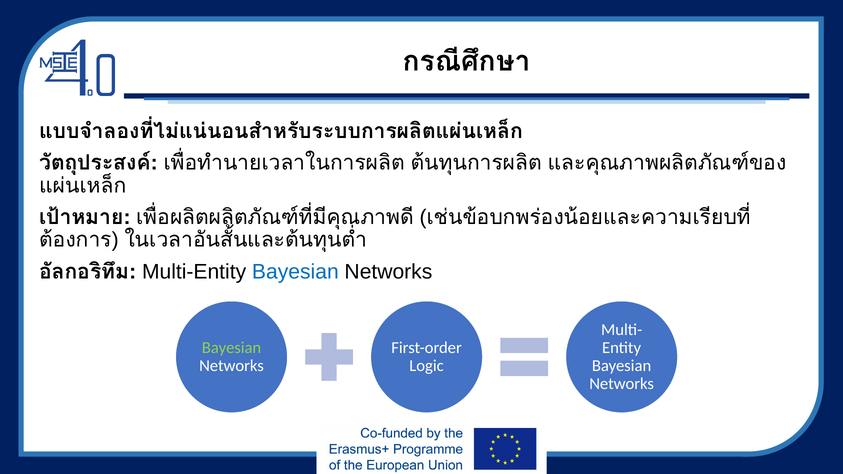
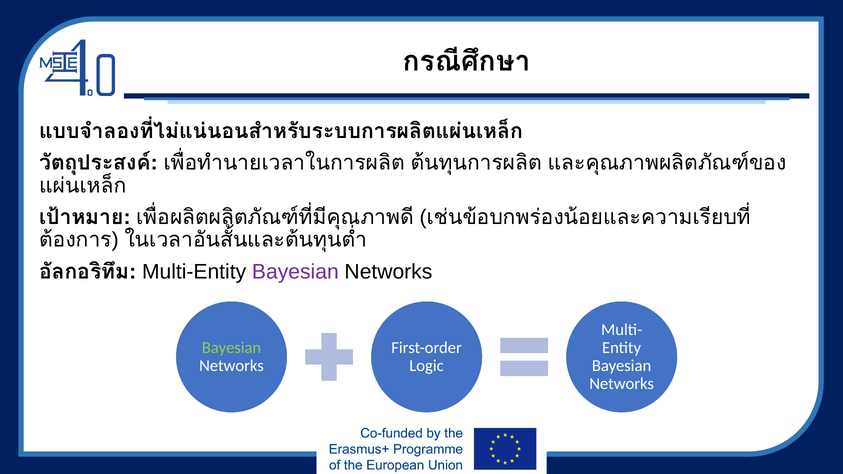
Bayesian at (295, 272) colour: blue -> purple
